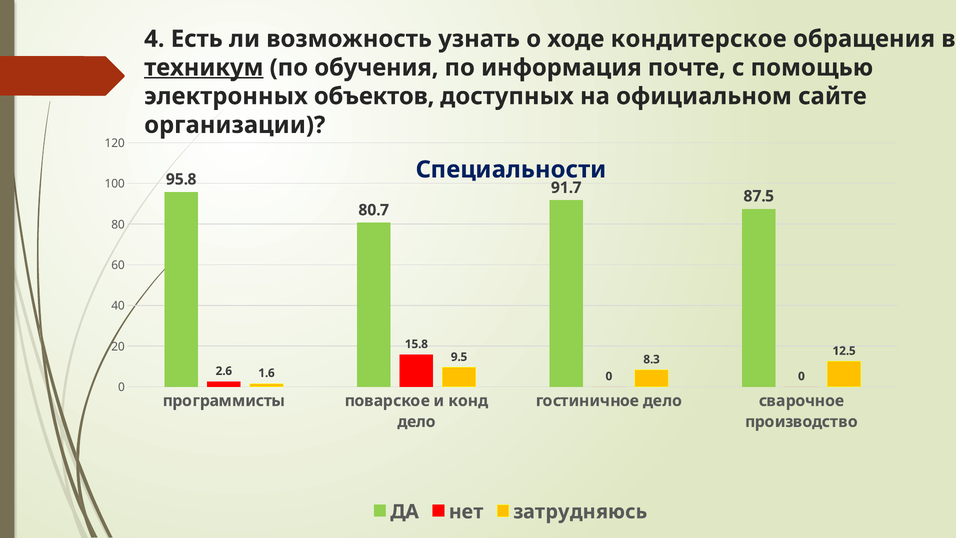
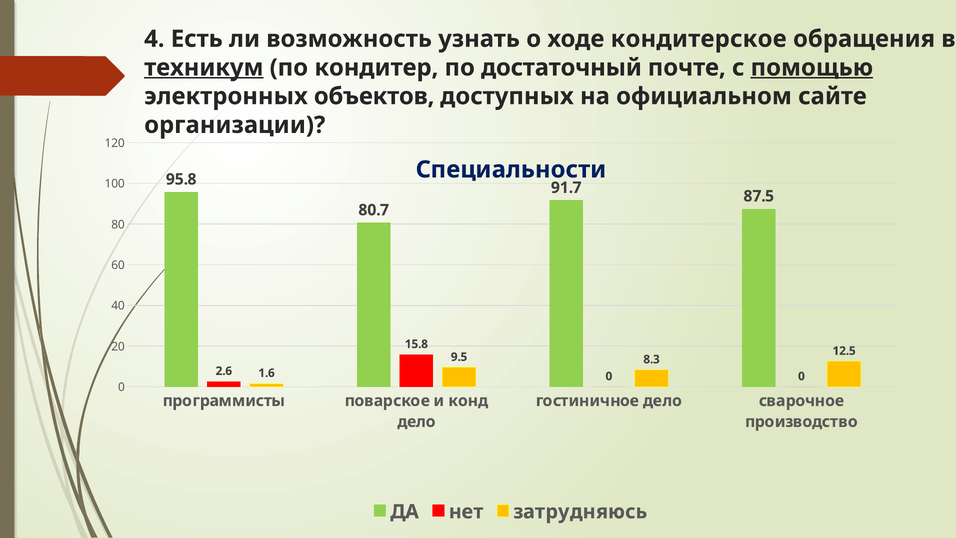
обучения: обучения -> кондитер
информация: информация -> достаточный
помощью underline: none -> present
